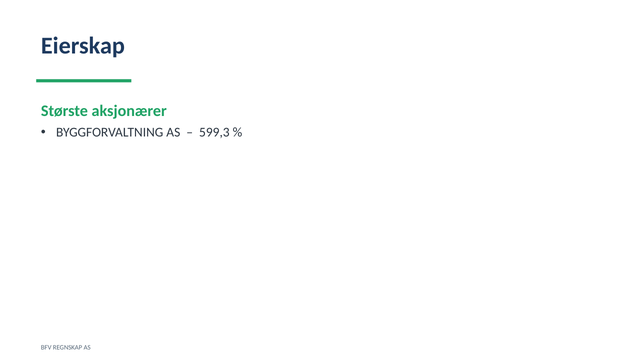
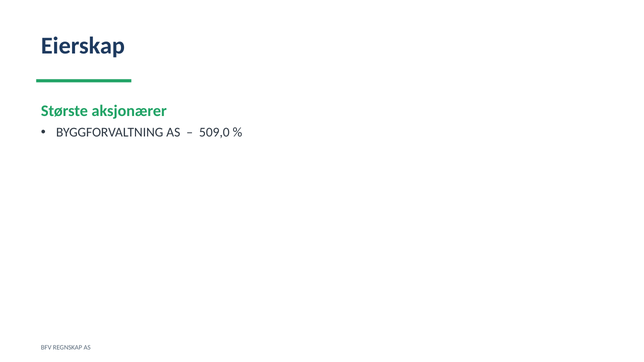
599,3: 599,3 -> 509,0
